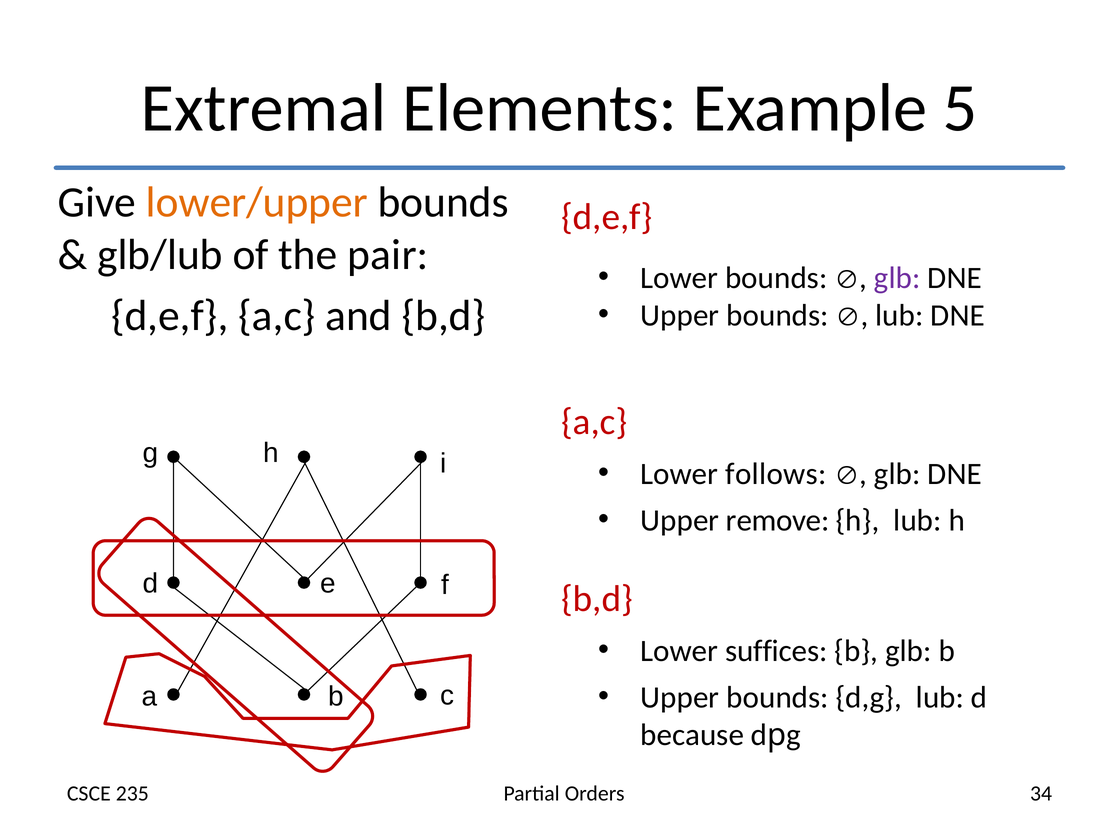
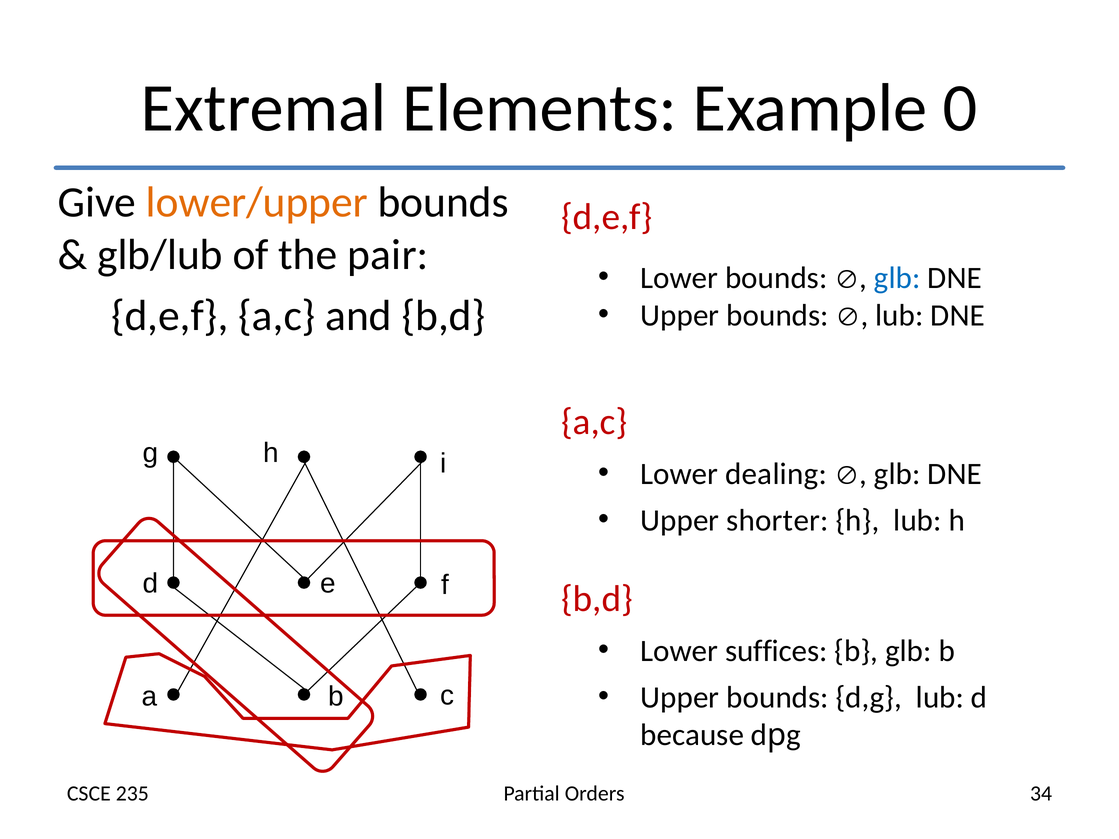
5: 5 -> 0
glb at (897, 278) colour: purple -> blue
follows: follows -> dealing
remove: remove -> shorter
